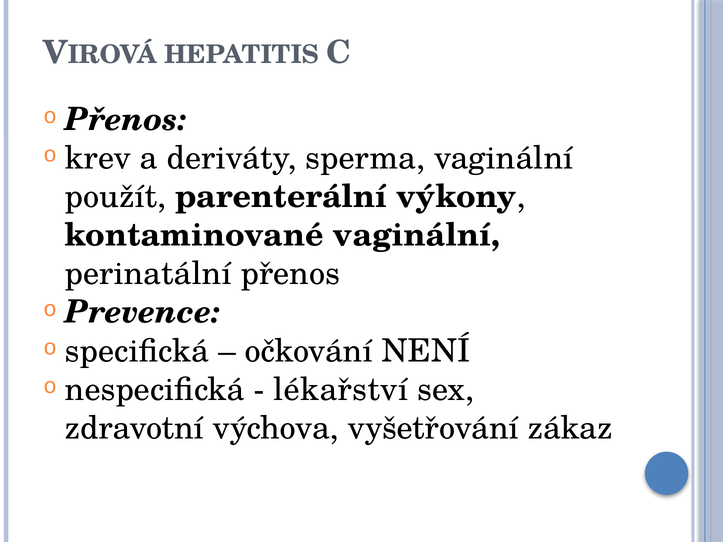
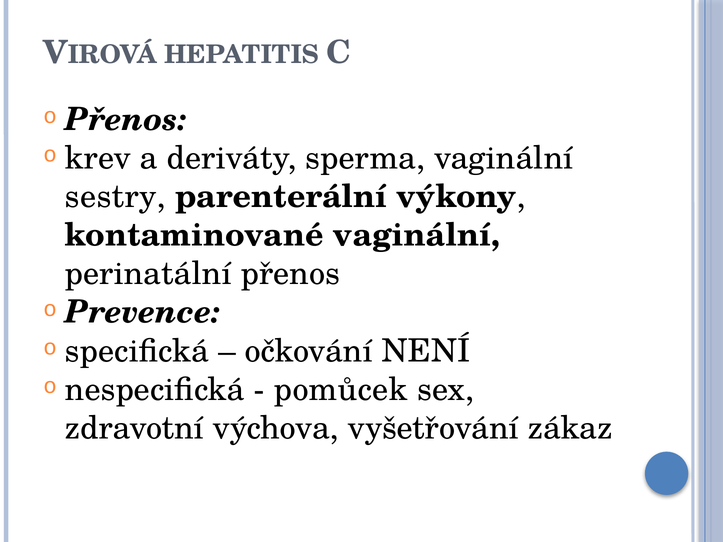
použít: použít -> sestry
lékařství: lékařství -> pomůcek
